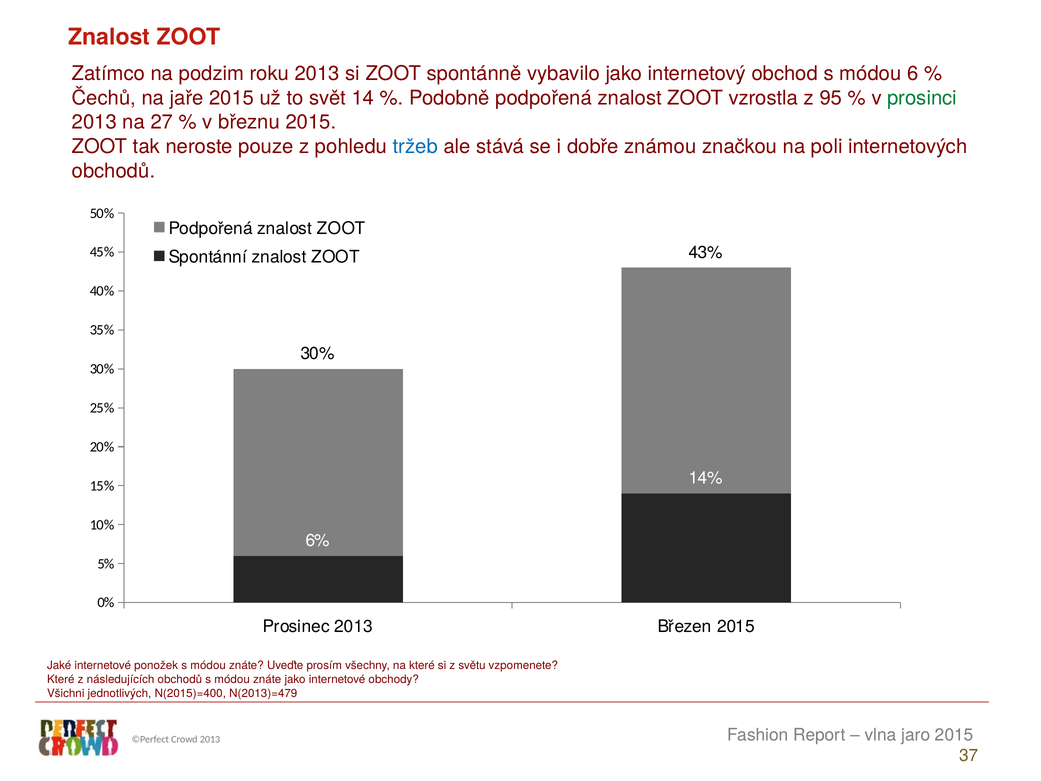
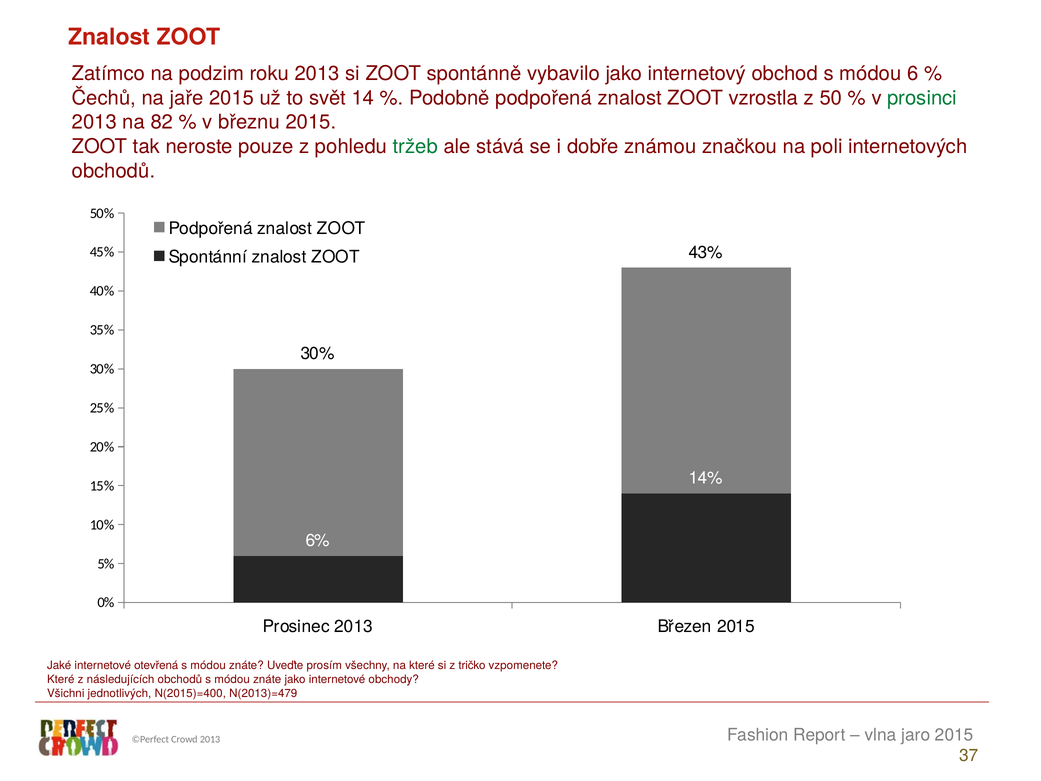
95: 95 -> 50
27: 27 -> 82
tržeb colour: blue -> green
ponožek: ponožek -> otevřená
světu: světu -> tričko
